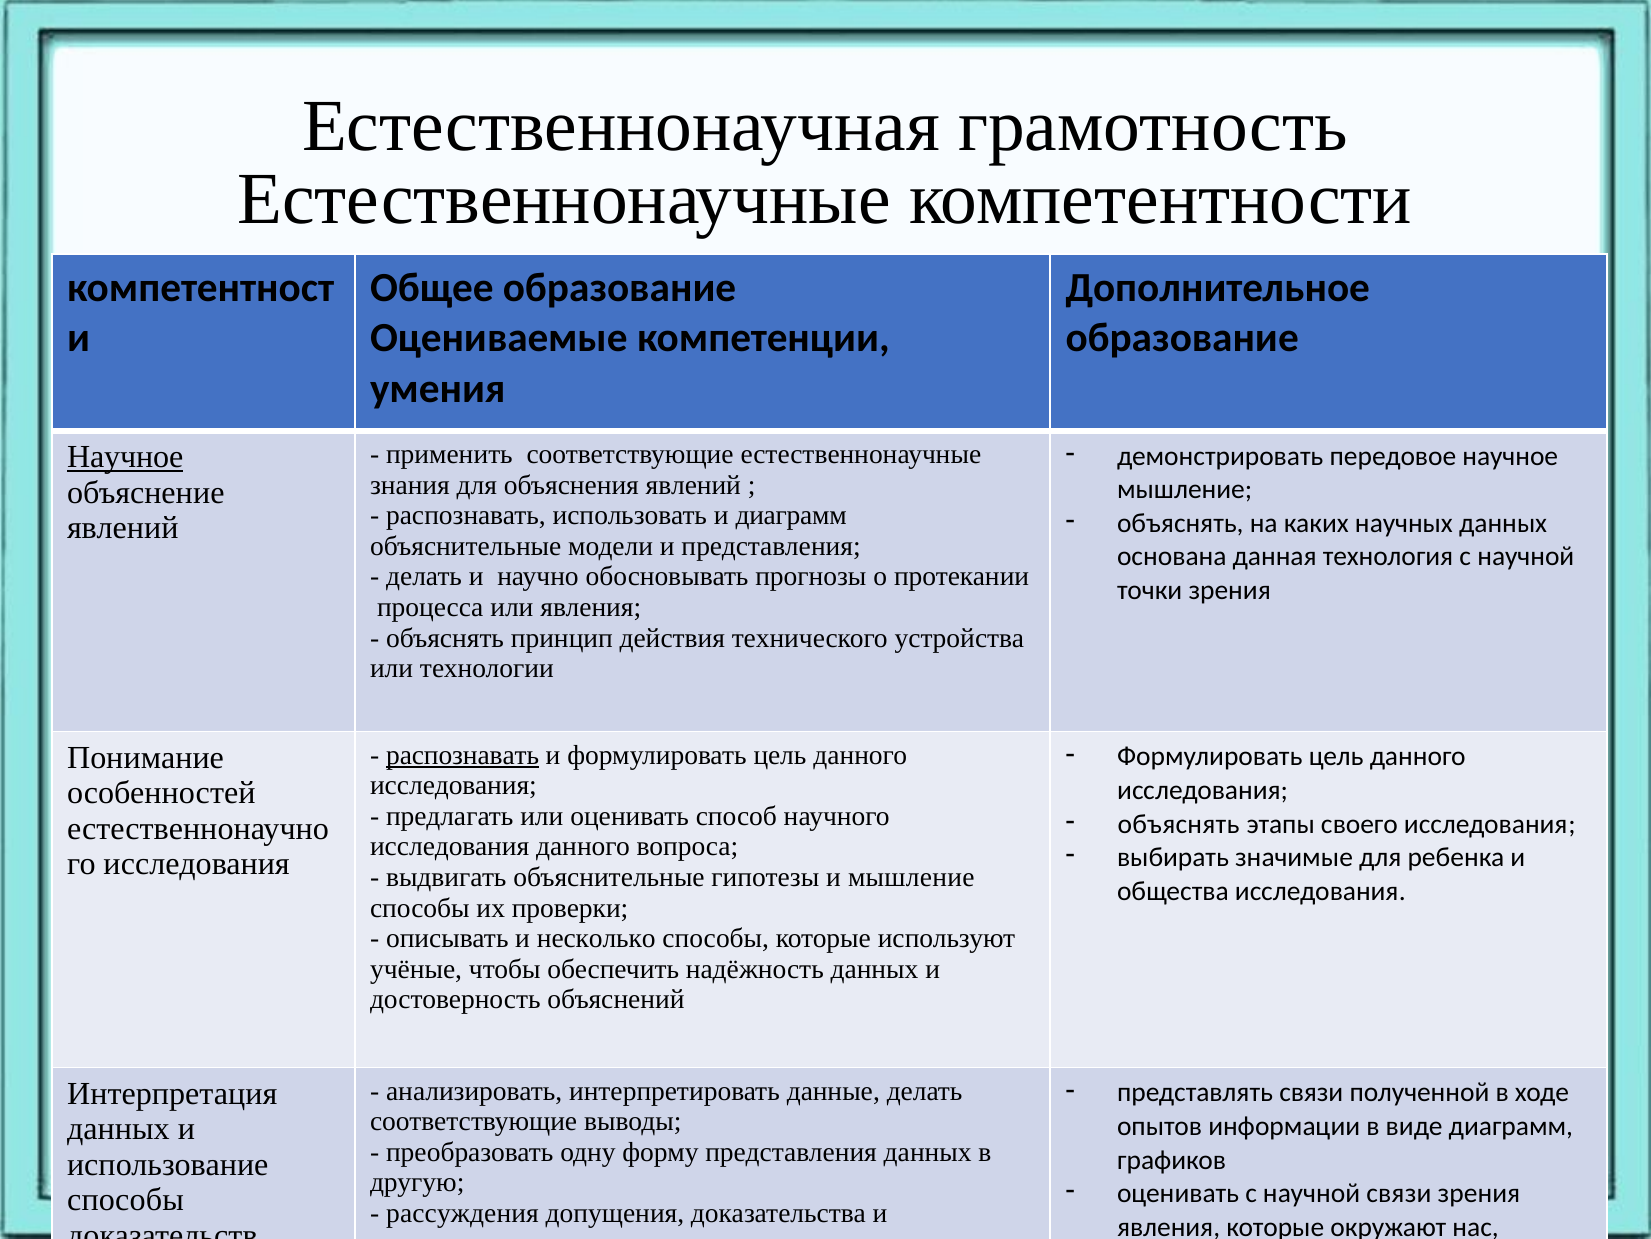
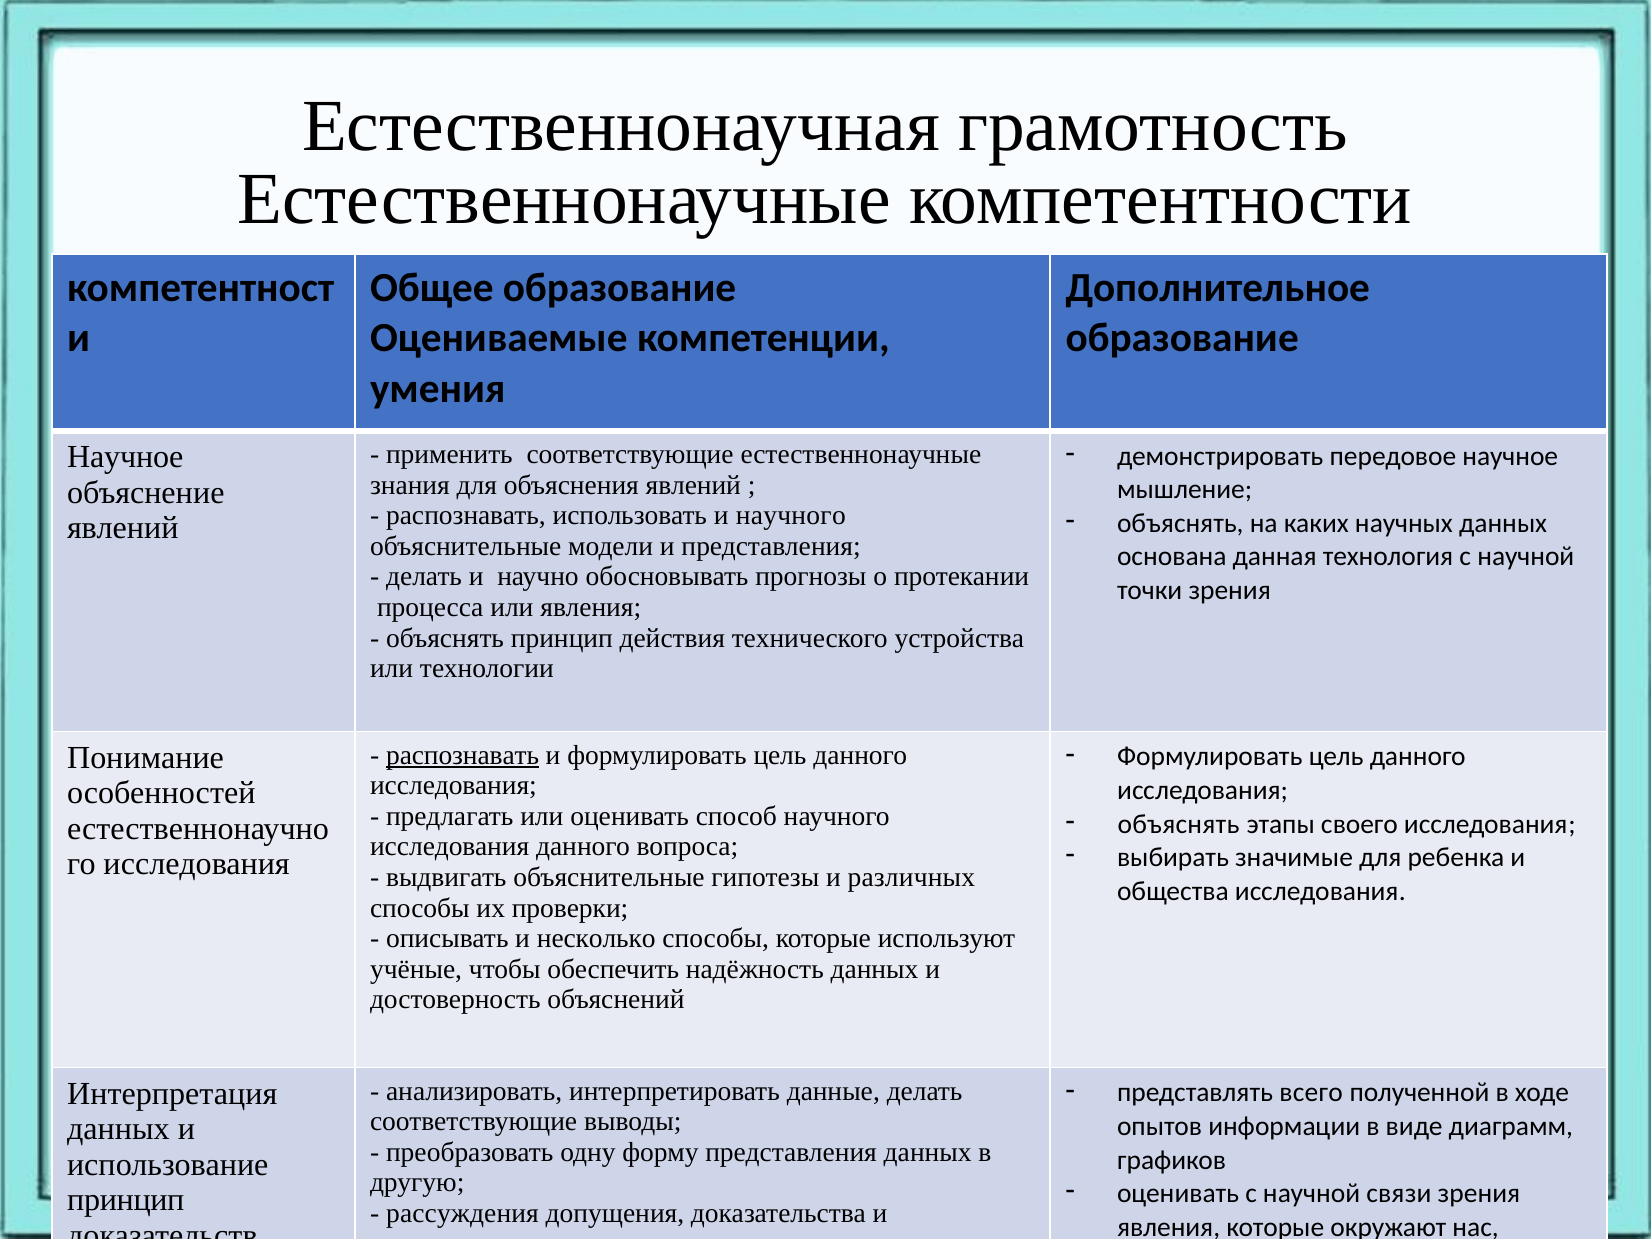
Научное at (125, 457) underline: present -> none
и диаграмм: диаграмм -> научного
и мышление: мышление -> различных
представлять связи: связи -> всего
способы at (126, 1200): способы -> принцип
